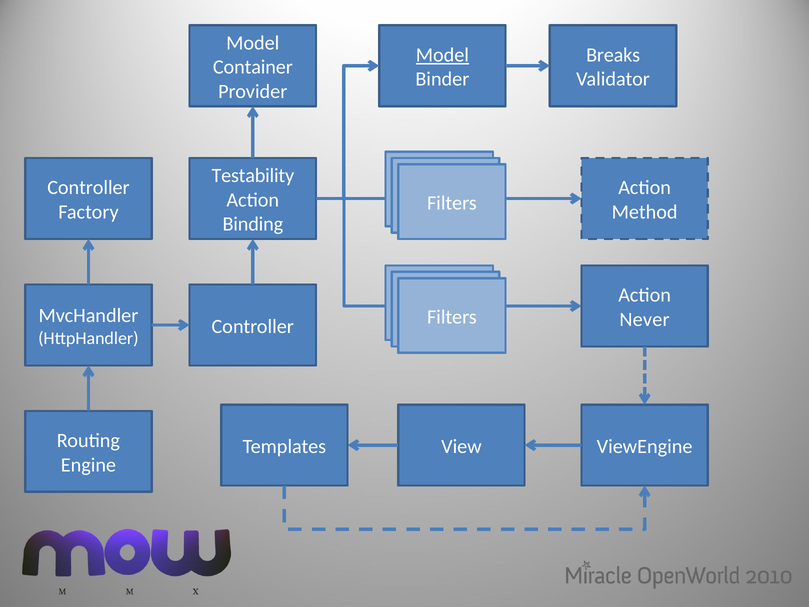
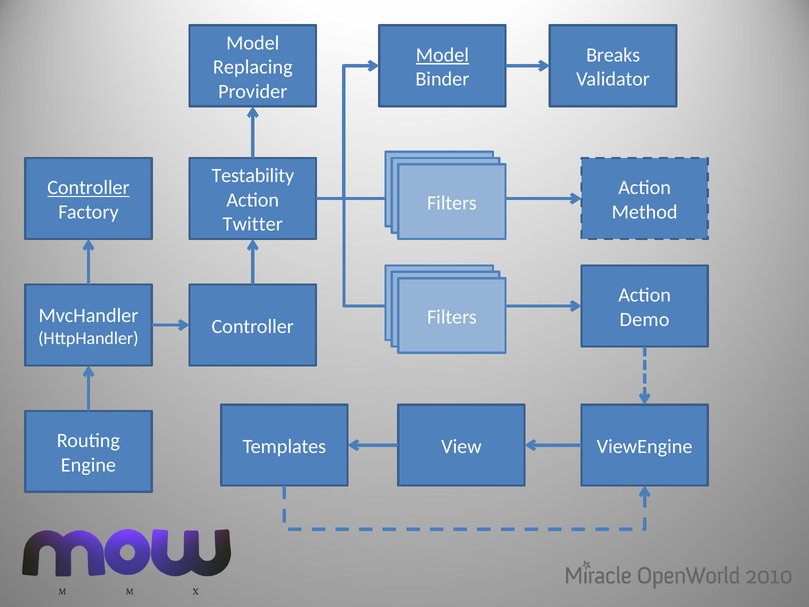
Container: Container -> Replacing
Controller at (88, 188) underline: none -> present
Binding: Binding -> Twitter
Never: Never -> Demo
